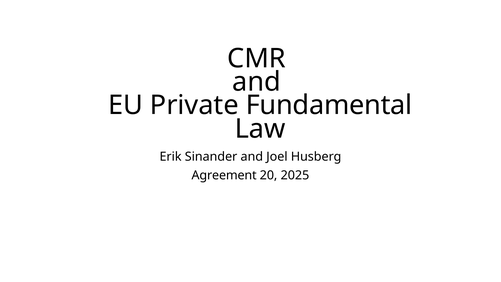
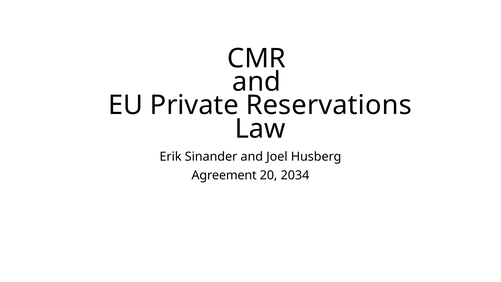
Fundamental: Fundamental -> Reservations
2025: 2025 -> 2034
